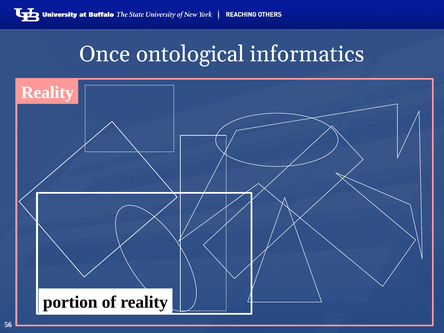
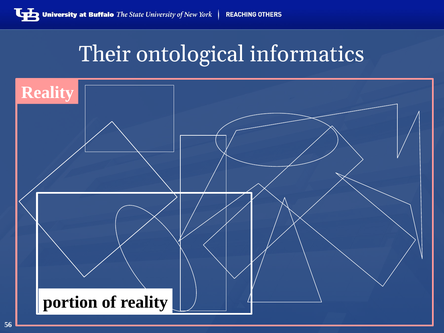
Once: Once -> Their
